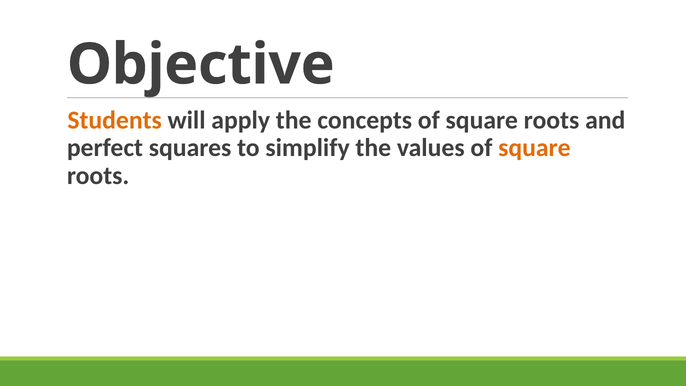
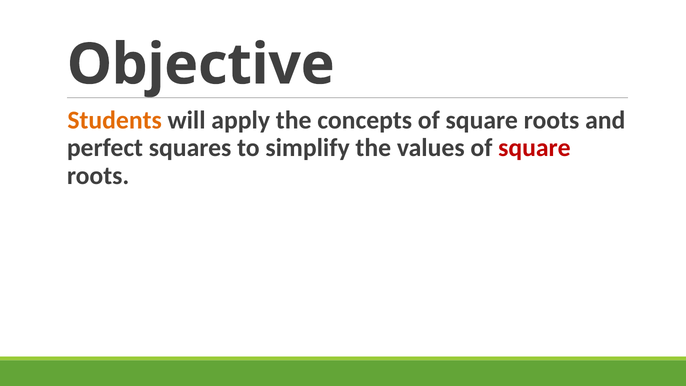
square at (534, 148) colour: orange -> red
